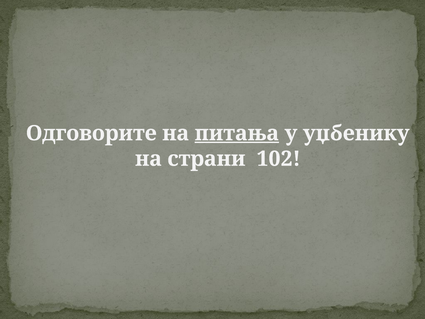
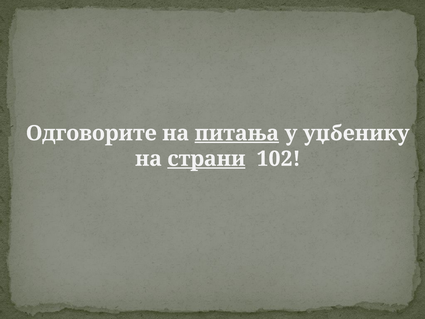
страни underline: none -> present
